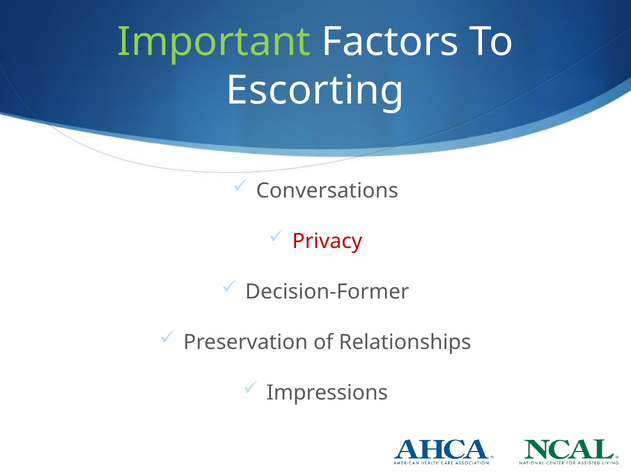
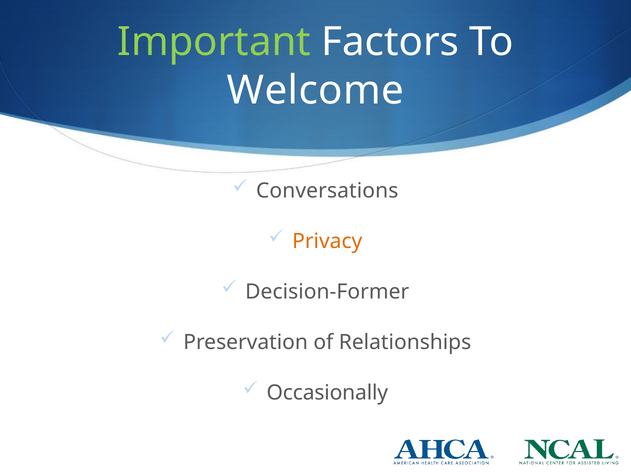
Escorting: Escorting -> Welcome
Privacy colour: red -> orange
Impressions: Impressions -> Occasionally
